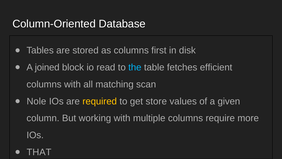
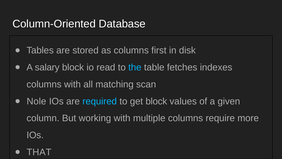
joined: joined -> salary
efficient: efficient -> indexes
required colour: yellow -> light blue
get store: store -> block
